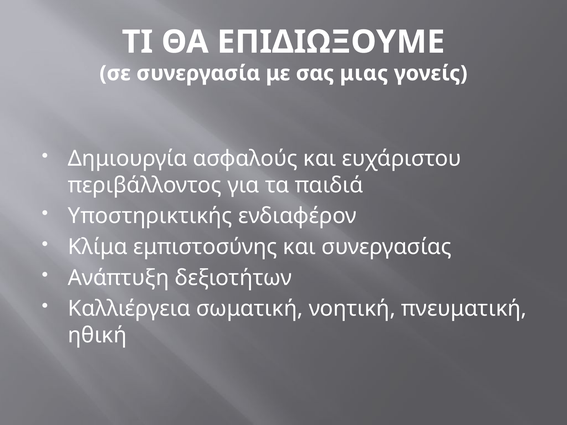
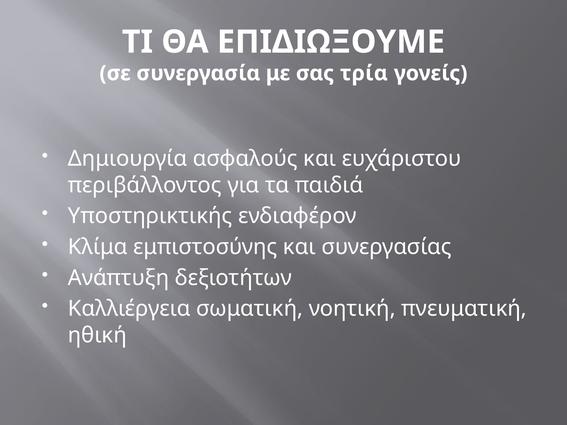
μιας: μιας -> τρία
